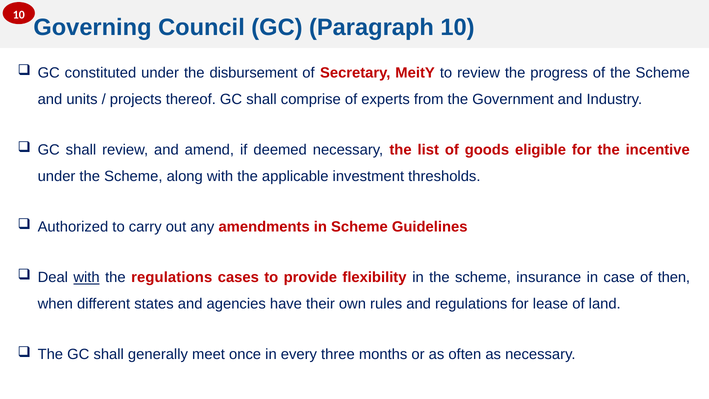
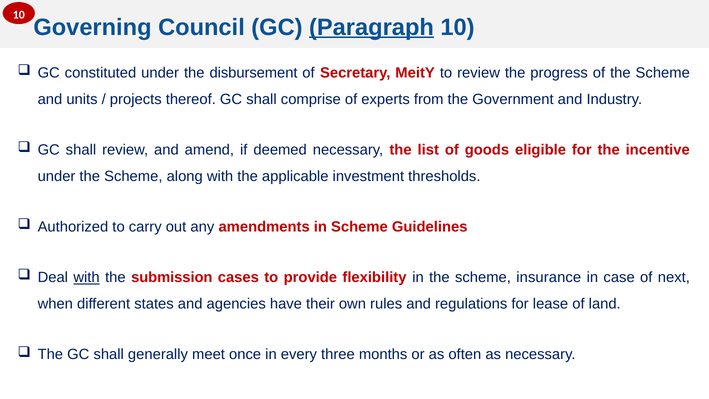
Paragraph underline: none -> present
the regulations: regulations -> submission
then: then -> next
